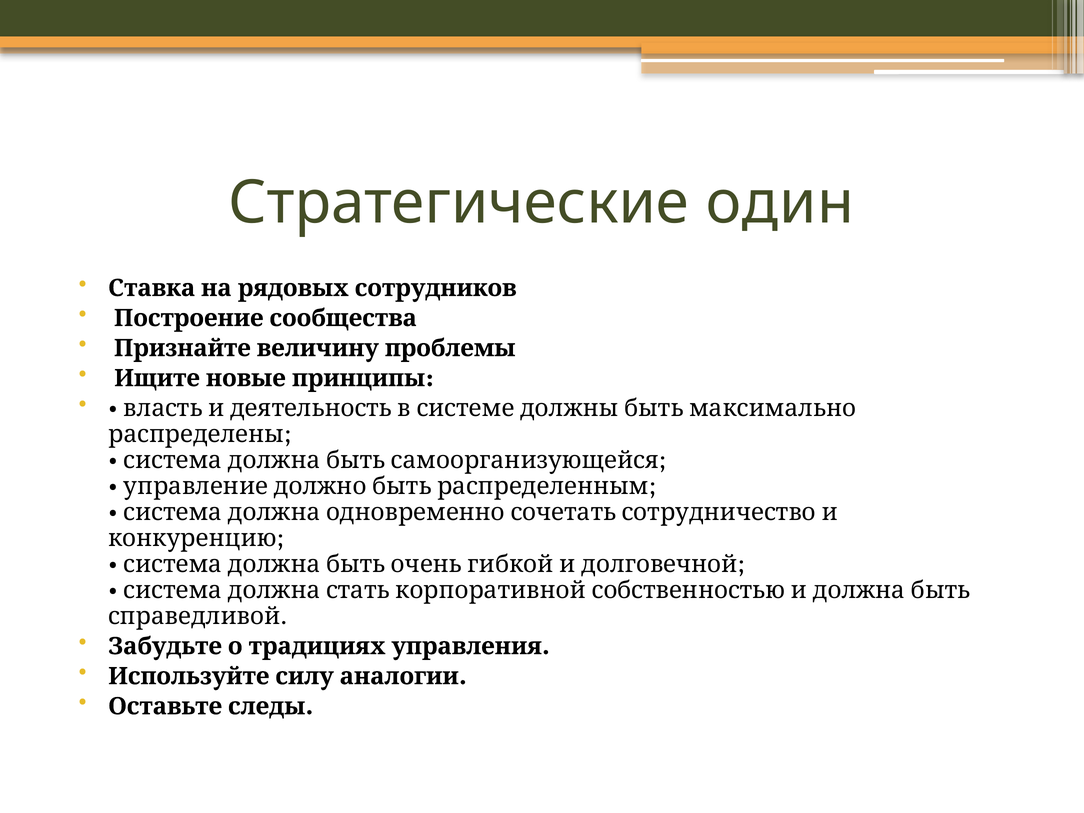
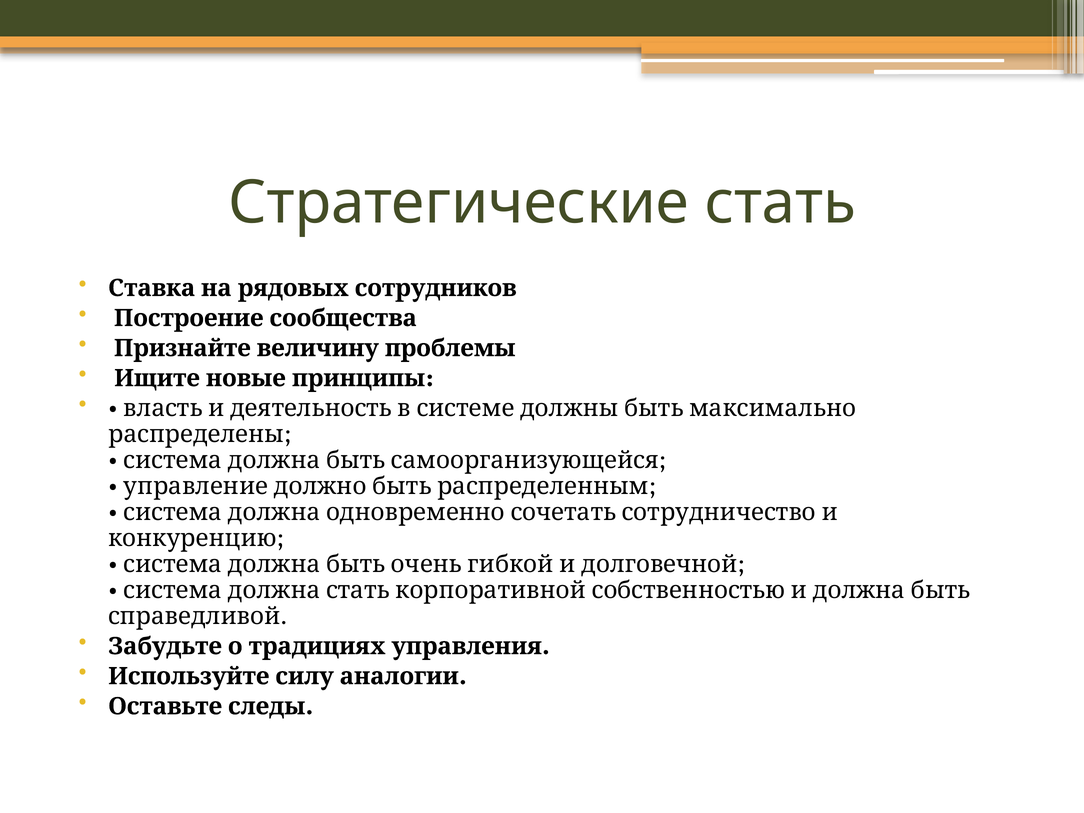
один: один -> стать
